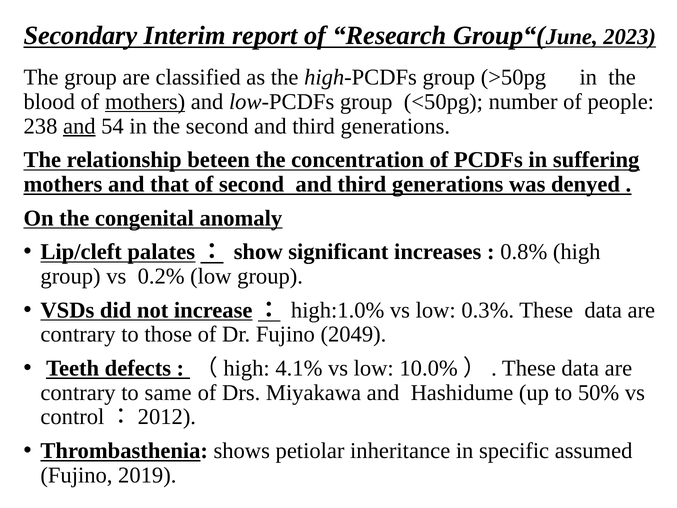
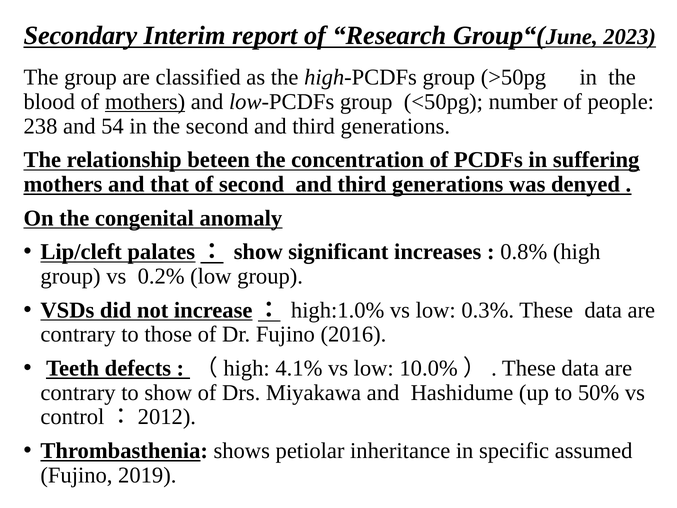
and at (79, 126) underline: present -> none
2049: 2049 -> 2016
to same: same -> show
